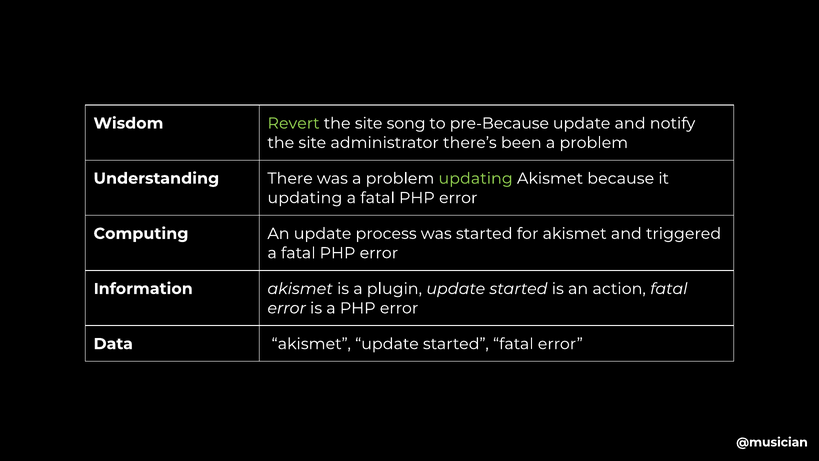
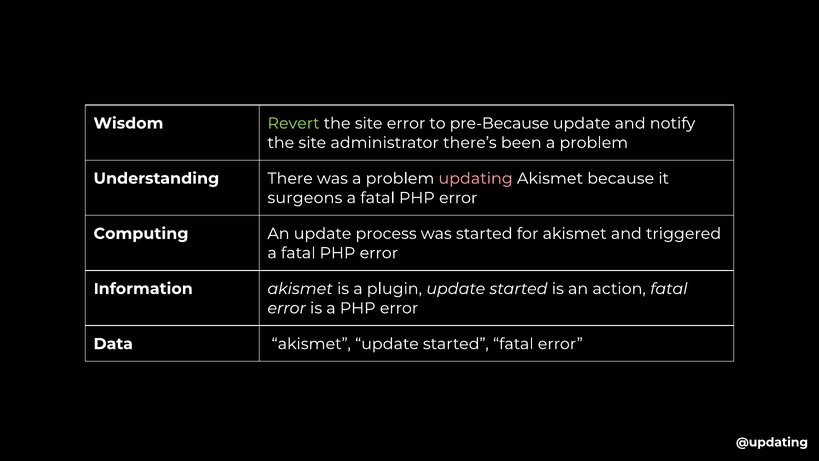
site song: song -> error
updating at (476, 178) colour: light green -> pink
updating at (305, 198): updating -> surgeons
@musician: @musician -> @updating
